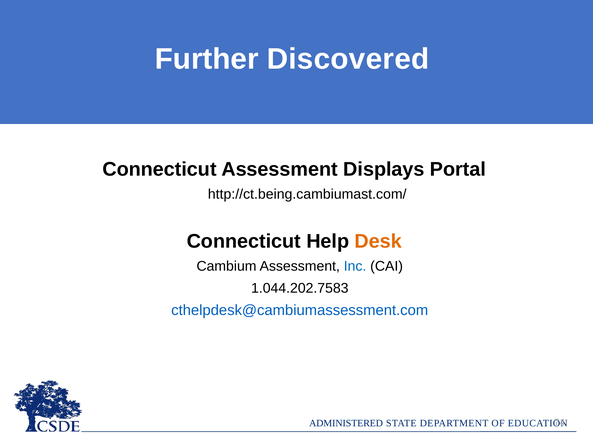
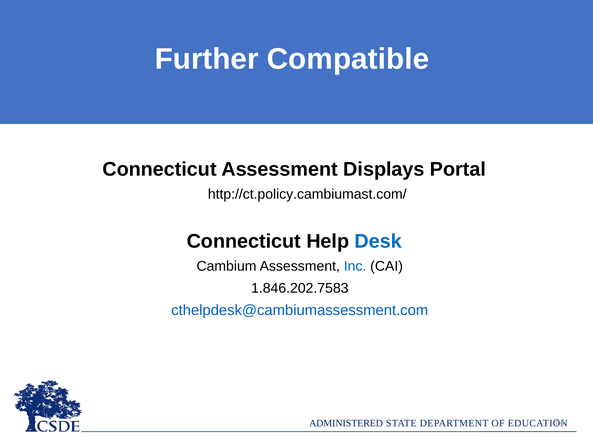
Discovered: Discovered -> Compatible
http://ct.being.cambiumast.com/: http://ct.being.cambiumast.com/ -> http://ct.policy.cambiumast.com/
Desk colour: orange -> blue
1.044.202.7583: 1.044.202.7583 -> 1.846.202.7583
